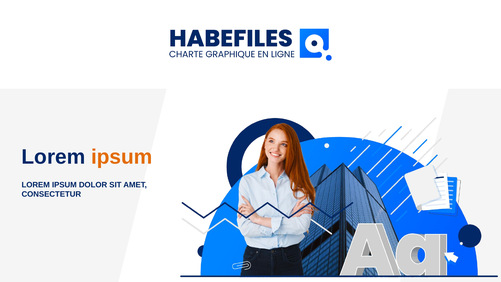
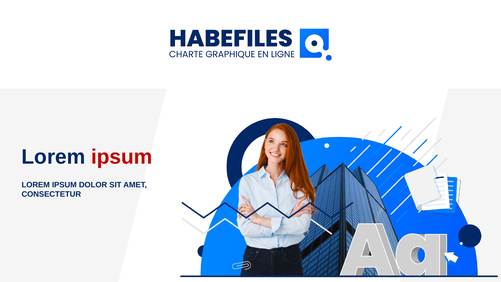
ipsum at (122, 157) colour: orange -> red
